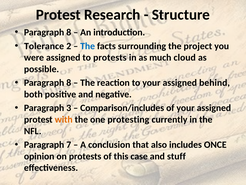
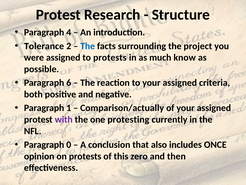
8 at (69, 32): 8 -> 4
cloud: cloud -> know
8 at (69, 83): 8 -> 6
behind: behind -> criteria
3: 3 -> 1
Comparison/includes: Comparison/includes -> Comparison/actually
with colour: orange -> purple
7: 7 -> 0
case: case -> zero
stuff: stuff -> then
